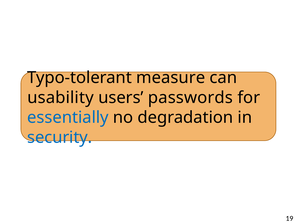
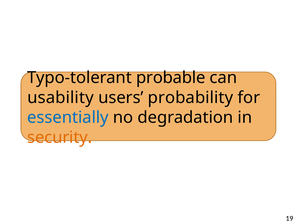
measure: measure -> probable
passwords: passwords -> probability
security colour: blue -> orange
